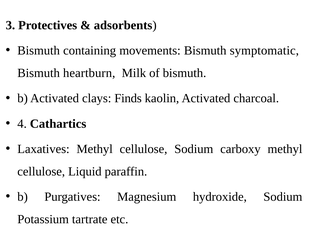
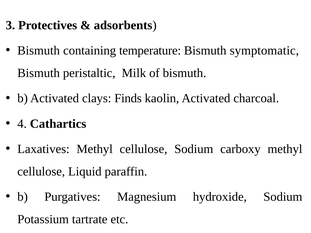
movements: movements -> temperature
heartburn: heartburn -> peristaltic
